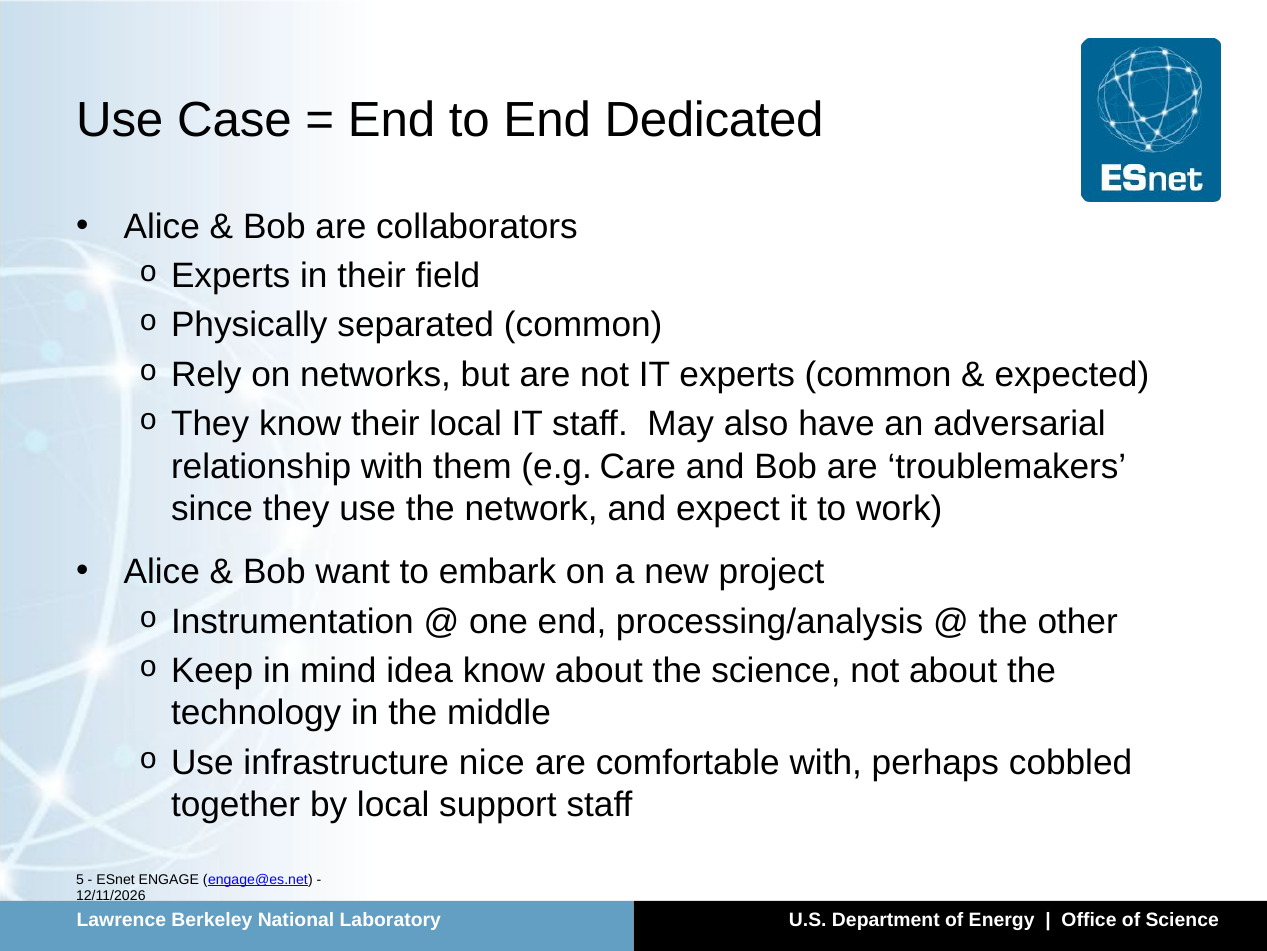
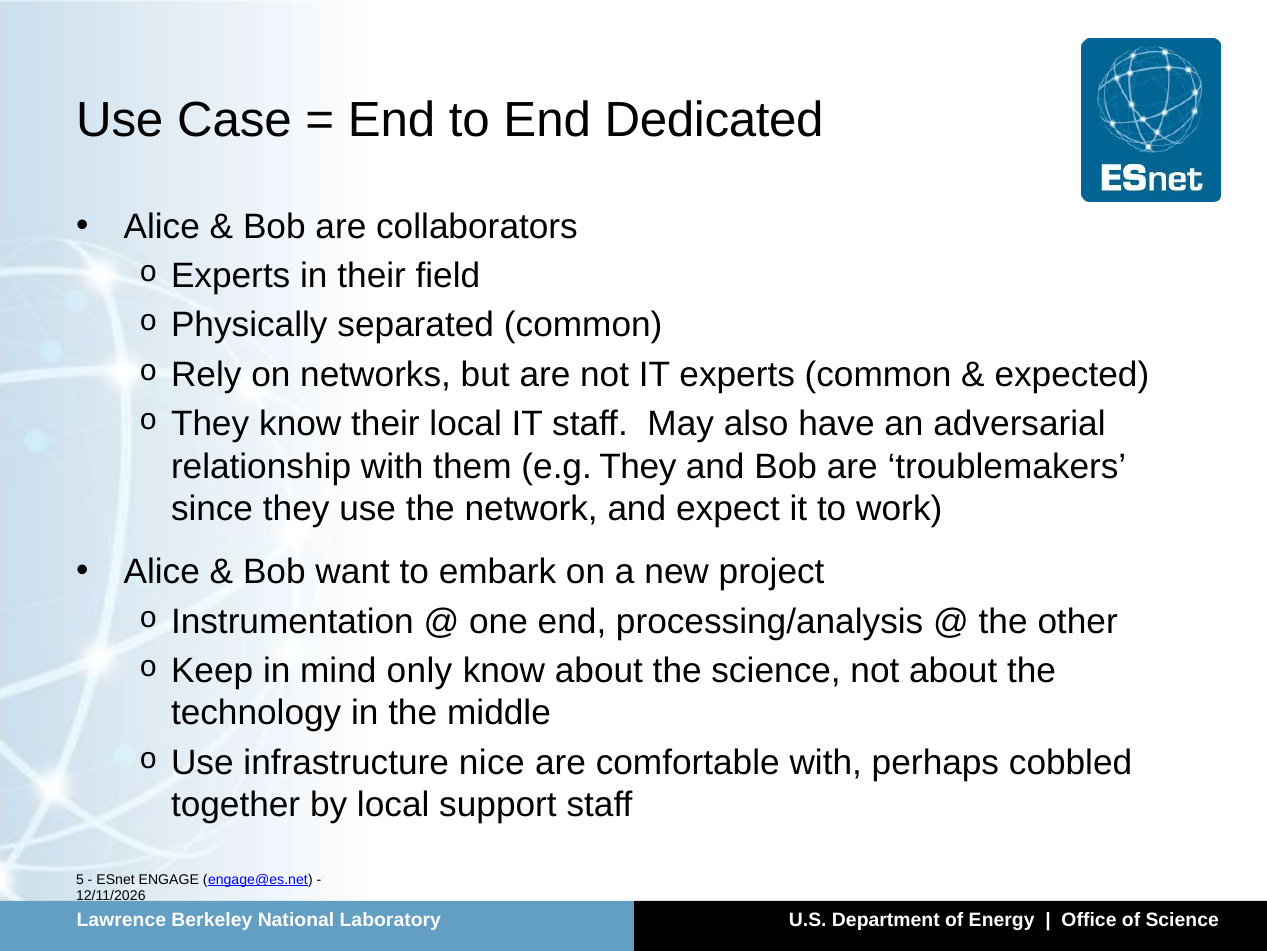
e.g Care: Care -> They
idea: idea -> only
